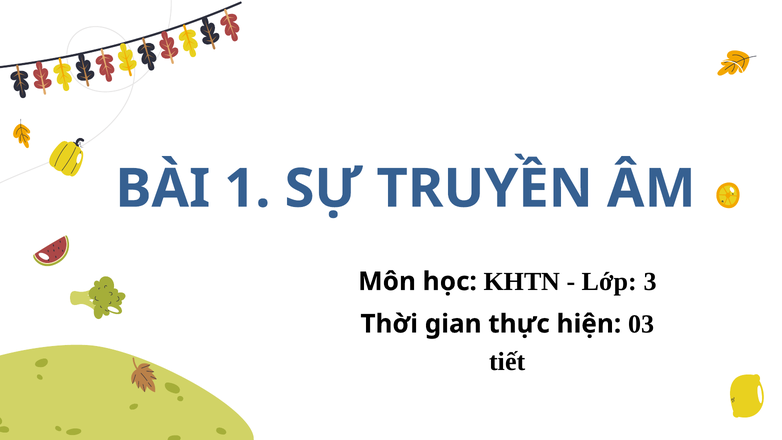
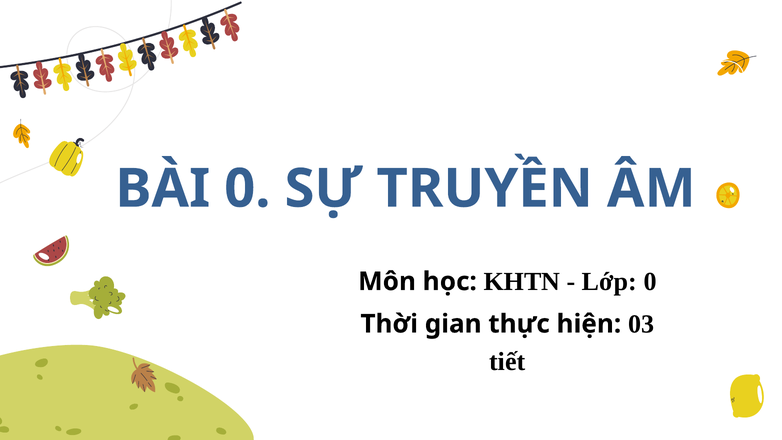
BÀI 1: 1 -> 0
Lớp 3: 3 -> 0
